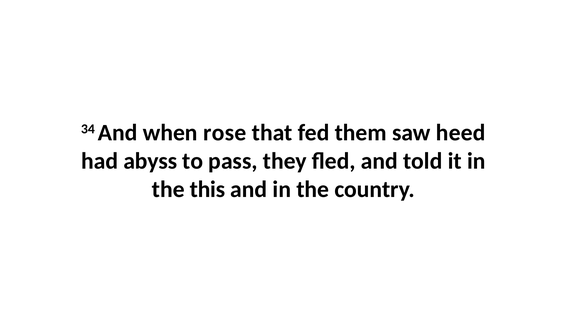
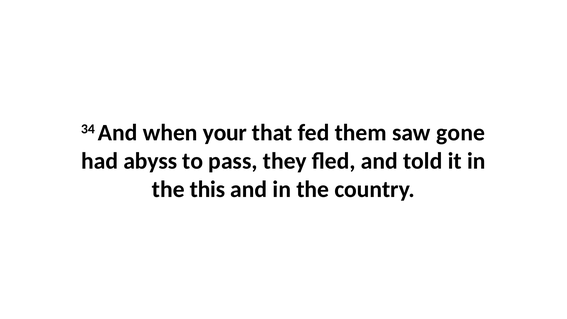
rose: rose -> your
heed: heed -> gone
